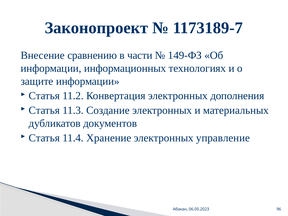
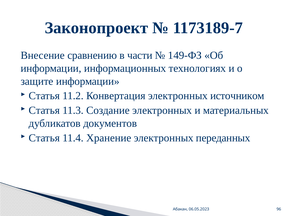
дополнения: дополнения -> источником
управление: управление -> переданных
